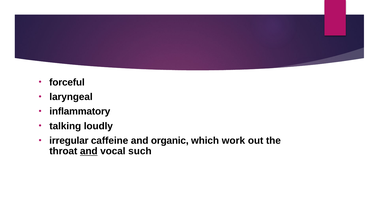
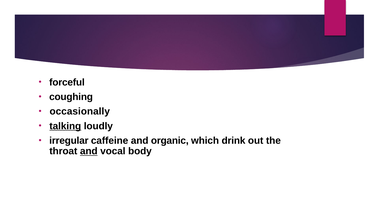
laryngeal: laryngeal -> coughing
inflammatory: inflammatory -> occasionally
talking underline: none -> present
work: work -> drink
such: such -> body
